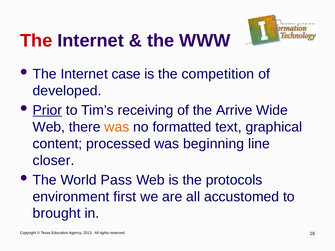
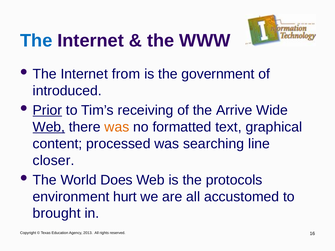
The at (36, 41) colour: red -> blue
case: case -> from
competition: competition -> government
developed: developed -> introduced
Web at (49, 127) underline: none -> present
beginning: beginning -> searching
Pass: Pass -> Does
first: first -> hurt
